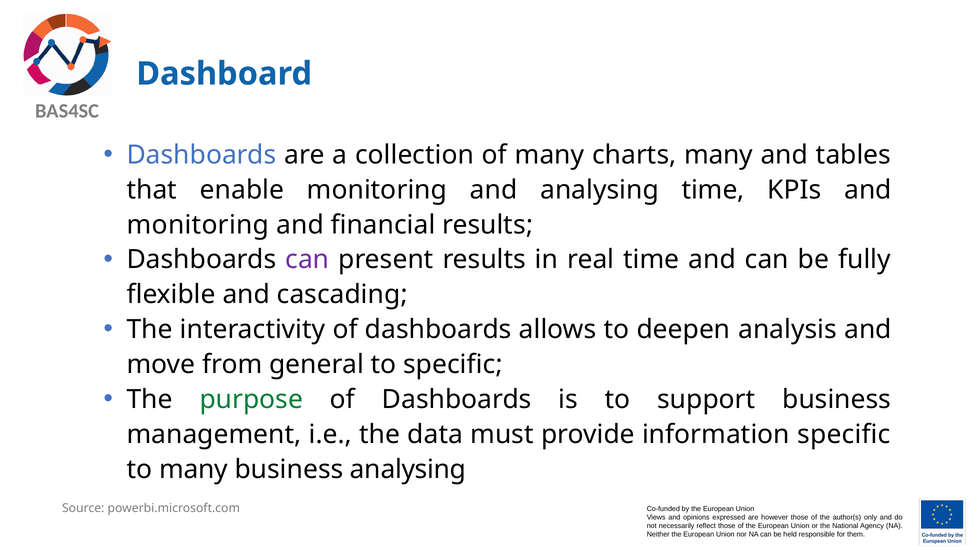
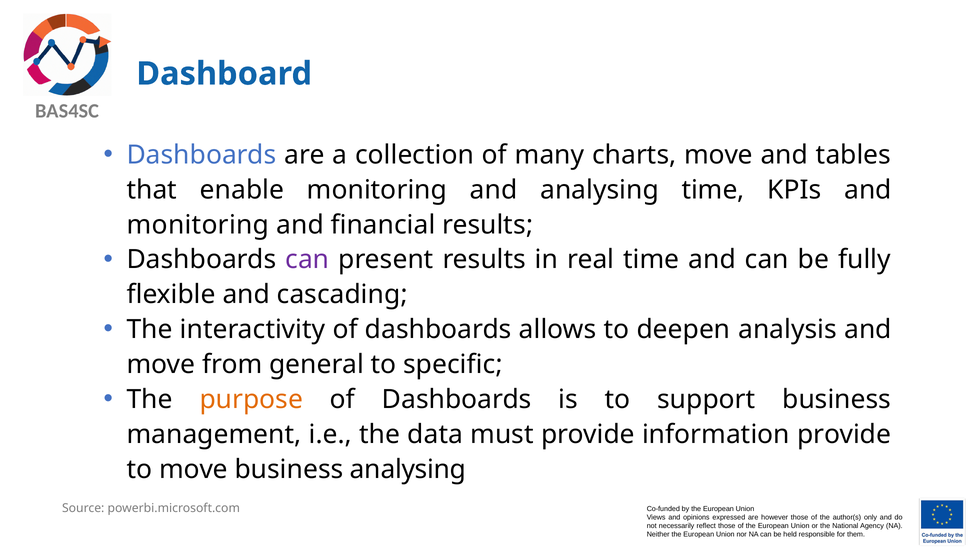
charts many: many -> move
purpose colour: green -> orange
information specific: specific -> provide
to many: many -> move
